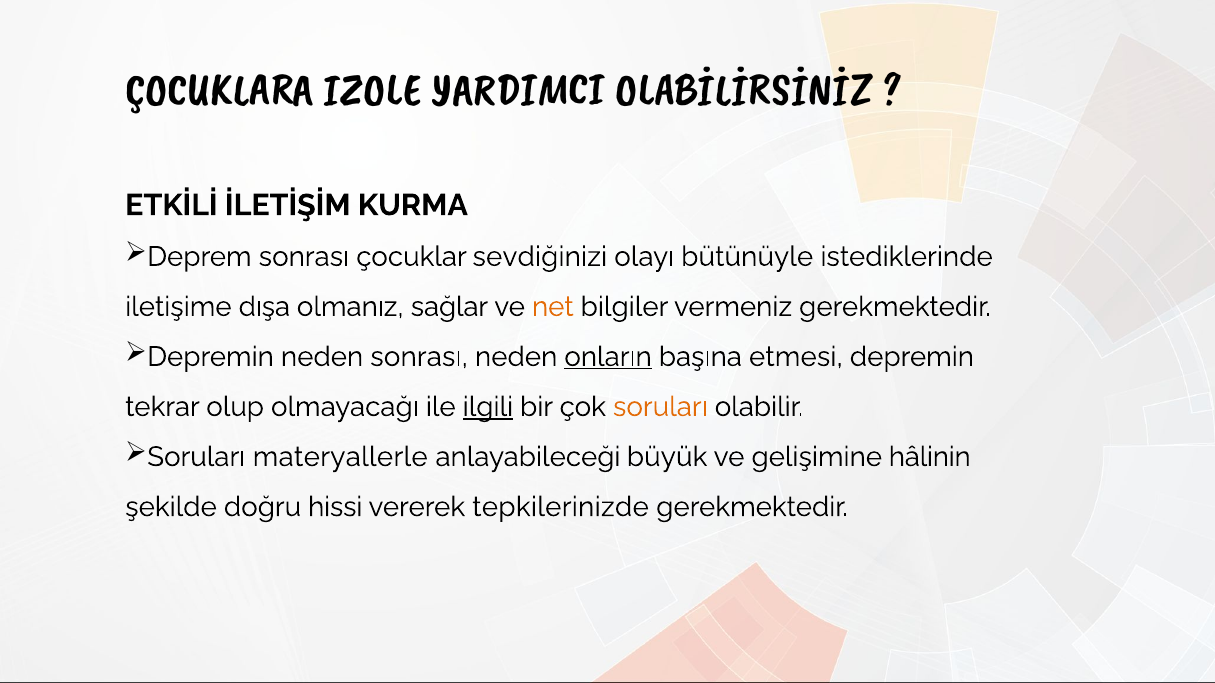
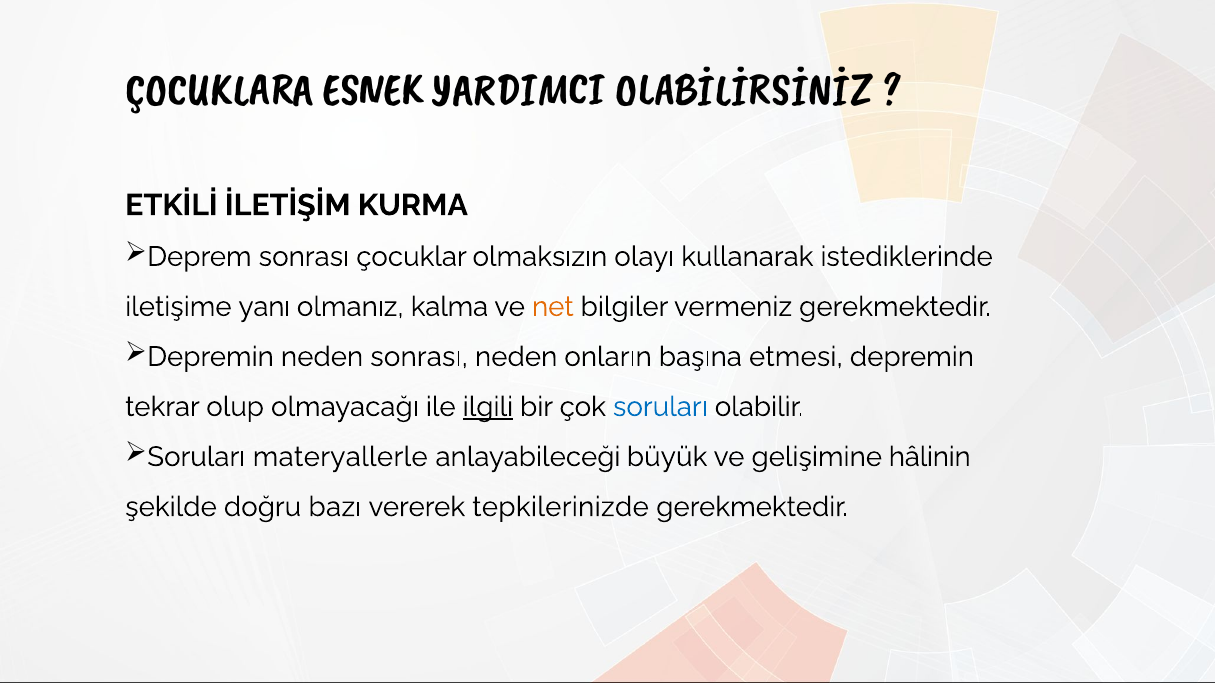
IZOLE: IZOLE -> ESNEK
sevdiğinizi: sevdiğinizi -> olmaksızın
bütünüyle: bütünüyle -> kullanarak
dışa: dışa -> yanı
sağlar: sağlar -> kalma
onların underline: present -> none
soruları colour: orange -> blue
hissi: hissi -> bazı
